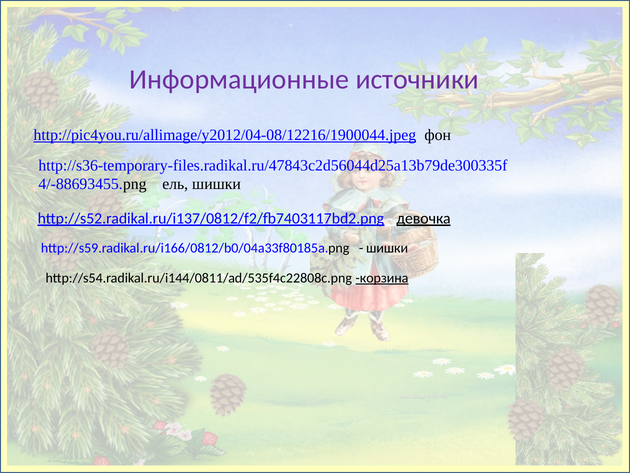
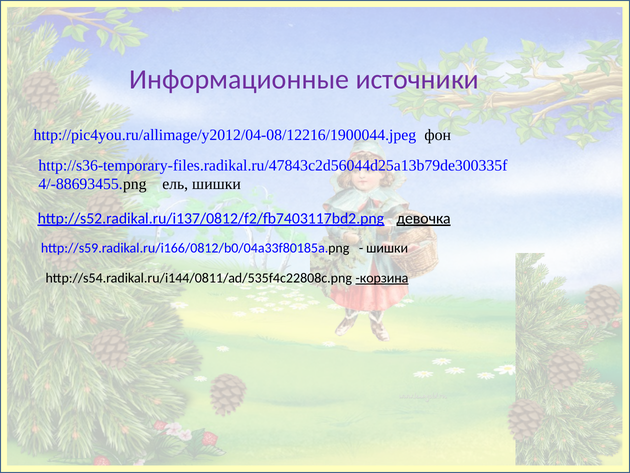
http://pic4you.ru/allimage/y2012/04-08/12216/1900044.jpeg underline: present -> none
